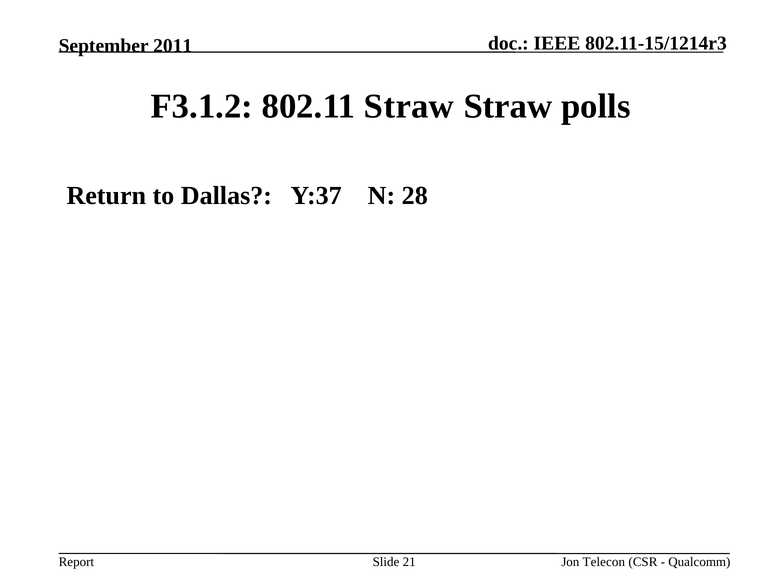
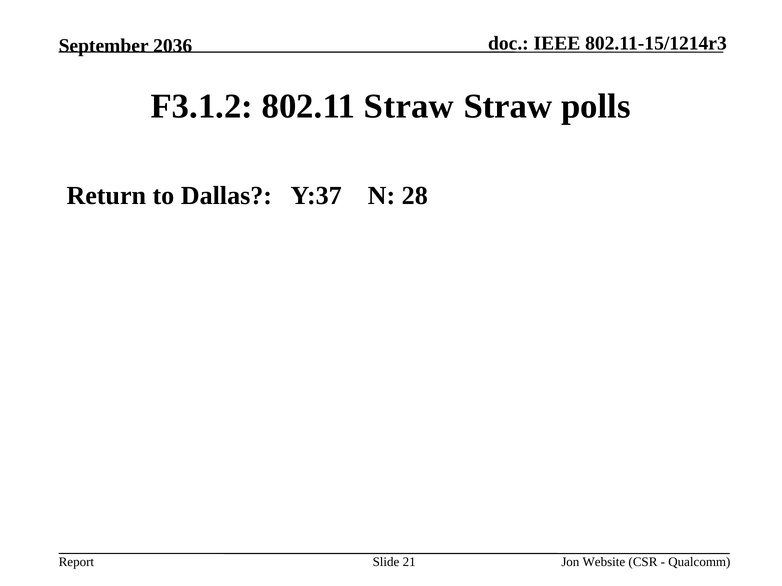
2011: 2011 -> 2036
Telecon: Telecon -> Website
